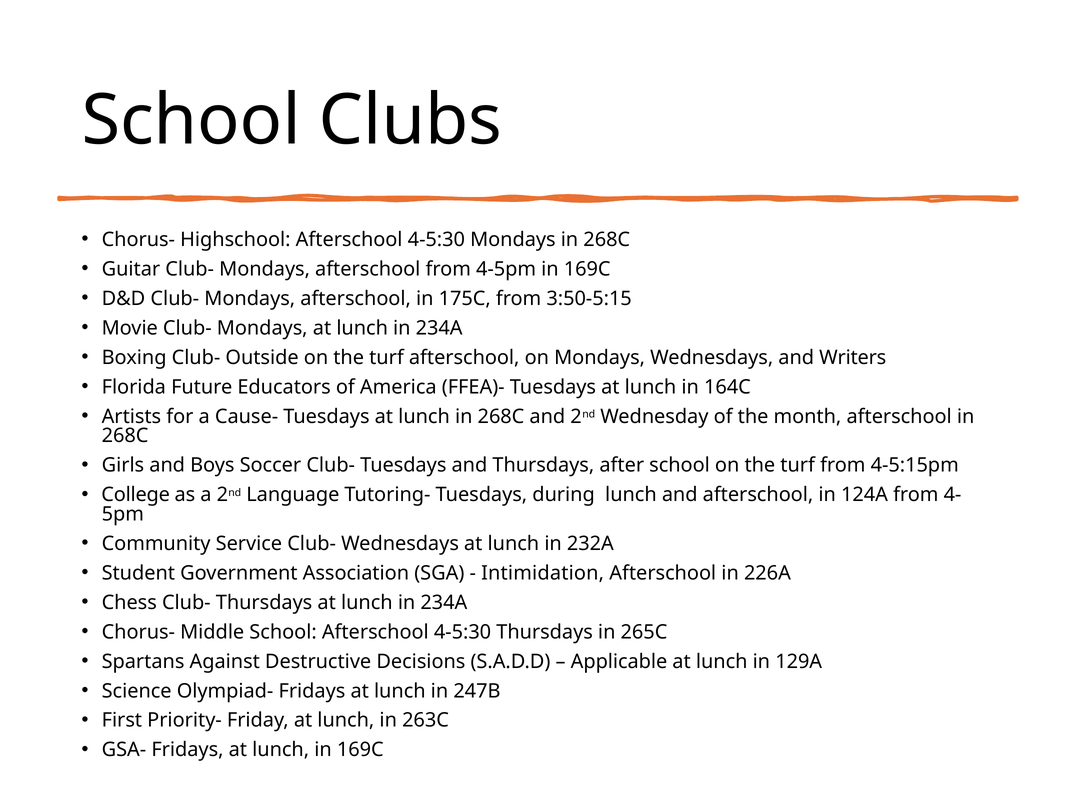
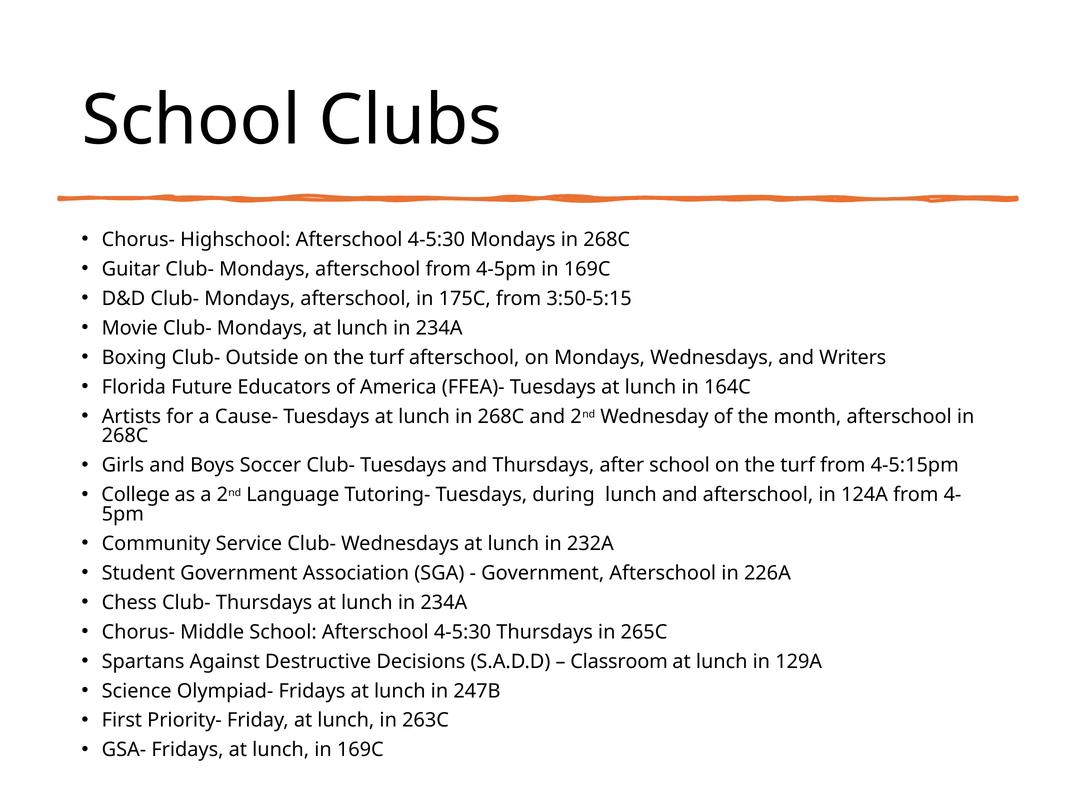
Intimidation at (543, 573): Intimidation -> Government
Applicable: Applicable -> Classroom
